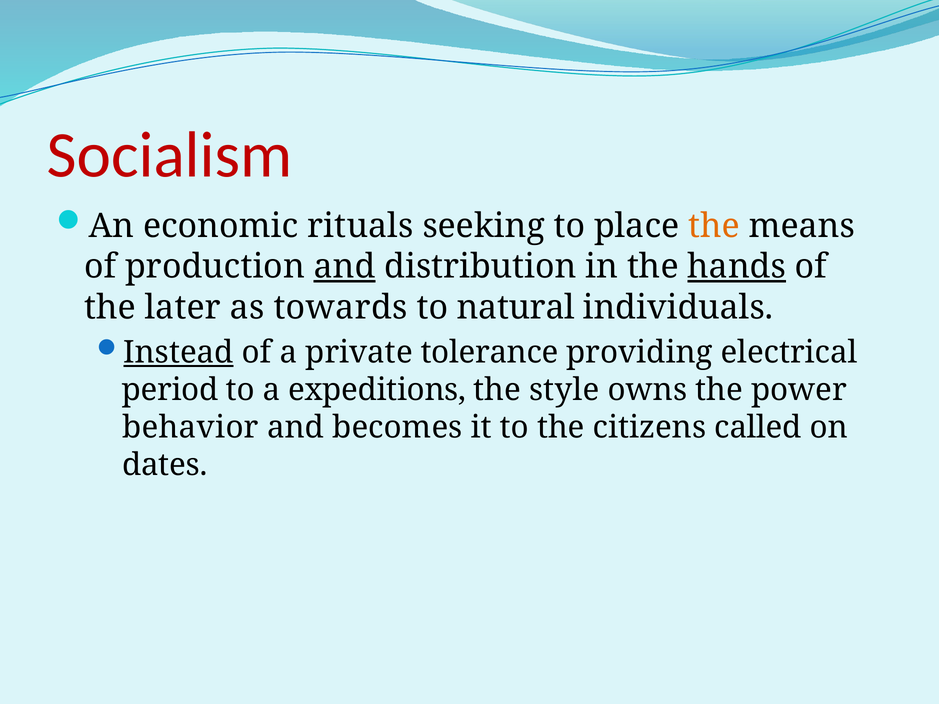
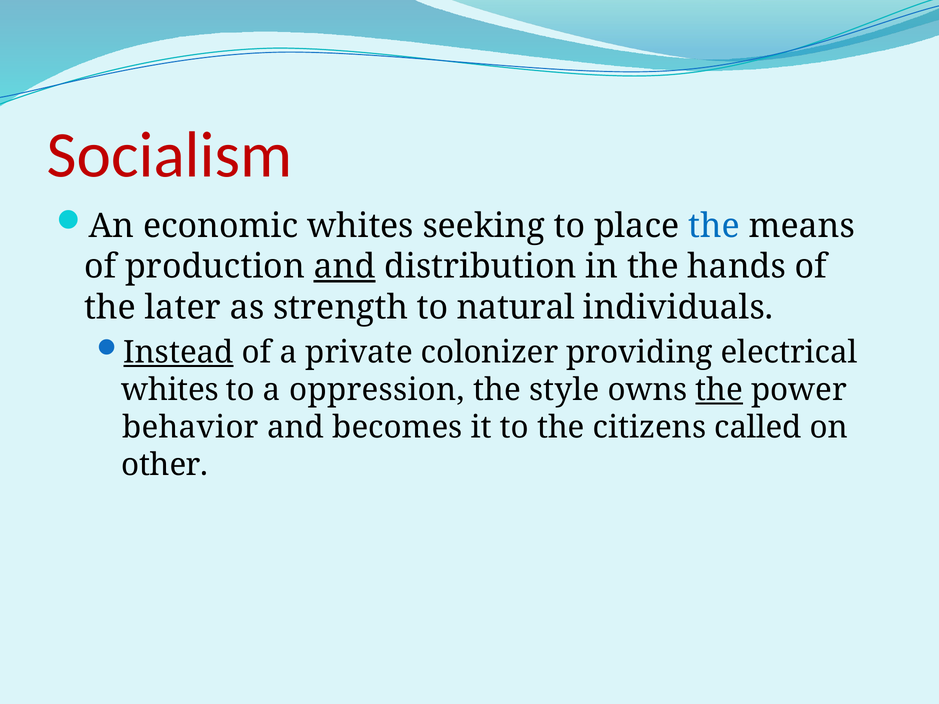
economic rituals: rituals -> whites
the at (714, 226) colour: orange -> blue
hands underline: present -> none
towards: towards -> strength
tolerance: tolerance -> colonizer
period at (170, 390): period -> whites
expeditions: expeditions -> oppression
the at (719, 390) underline: none -> present
dates: dates -> other
